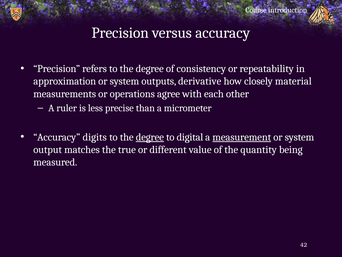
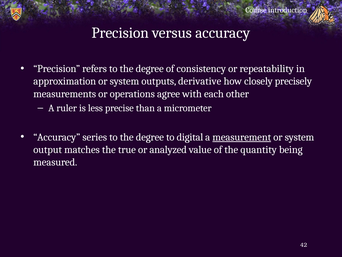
material: material -> precisely
digits: digits -> series
degree at (150, 137) underline: present -> none
different: different -> analyzed
